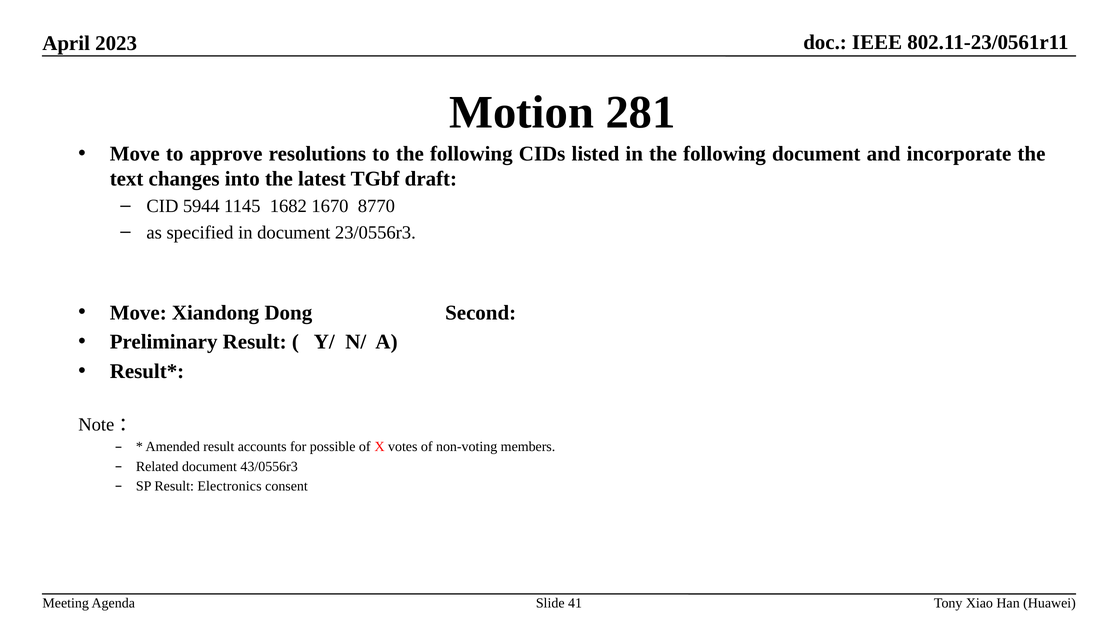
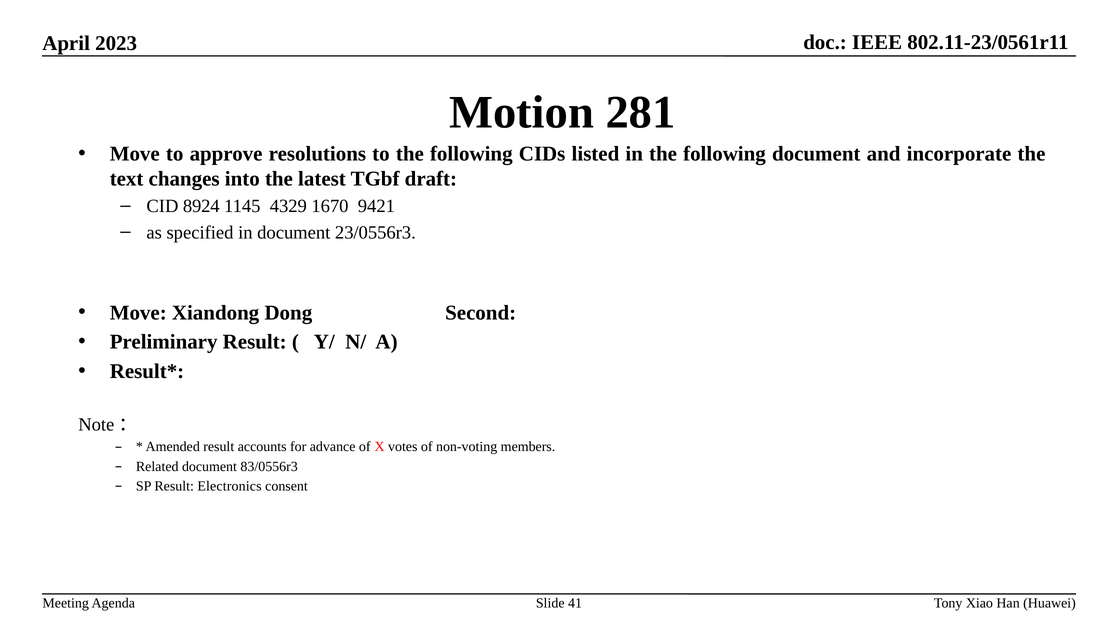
5944: 5944 -> 8924
1682: 1682 -> 4329
8770: 8770 -> 9421
possible: possible -> advance
43/0556r3: 43/0556r3 -> 83/0556r3
